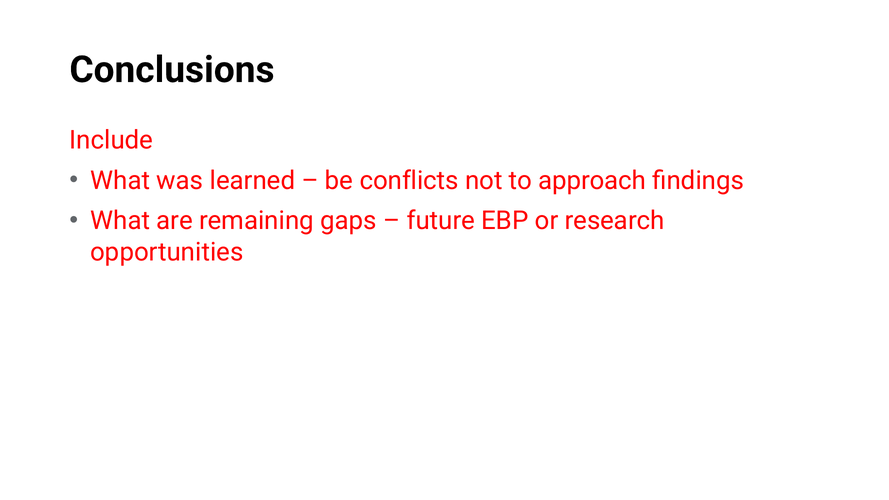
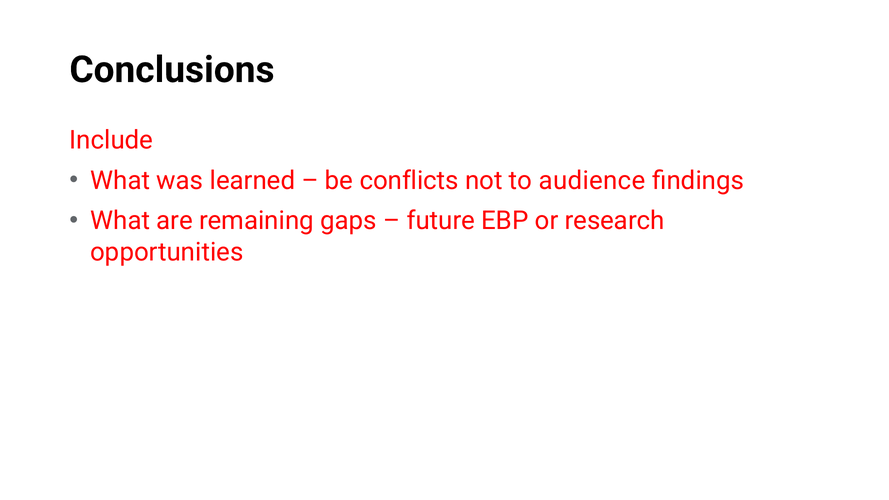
approach: approach -> audience
